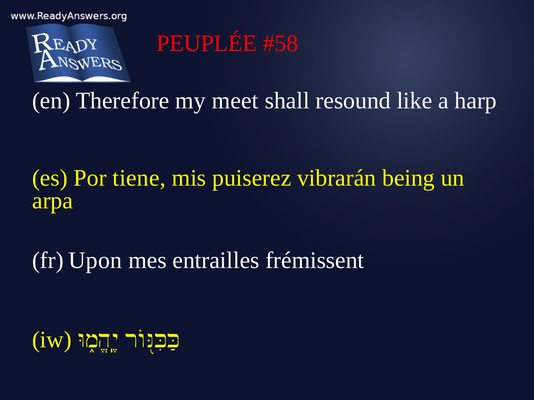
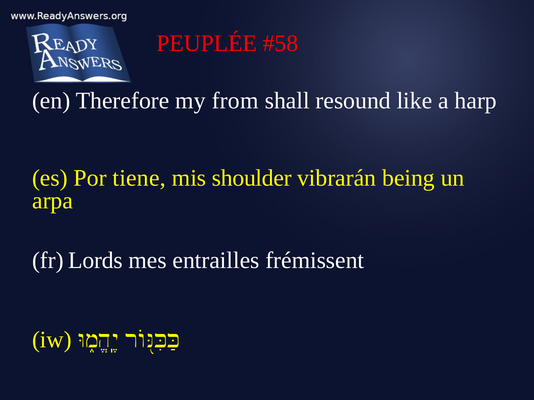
meet: meet -> from
puiserez: puiserez -> shoulder
Upon: Upon -> Lords
